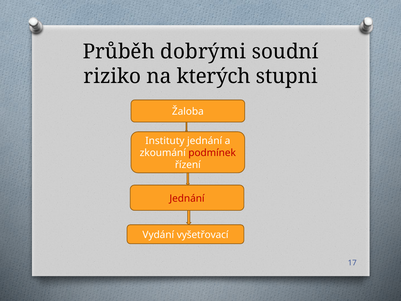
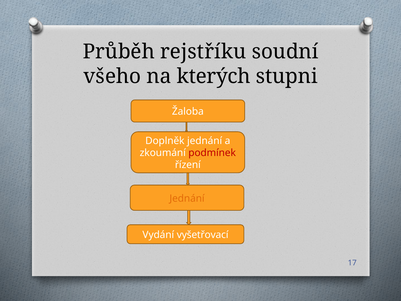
dobrými: dobrými -> rejstříku
riziko: riziko -> všeho
Instituty: Instituty -> Doplněk
Jednání at (187, 198) colour: red -> orange
